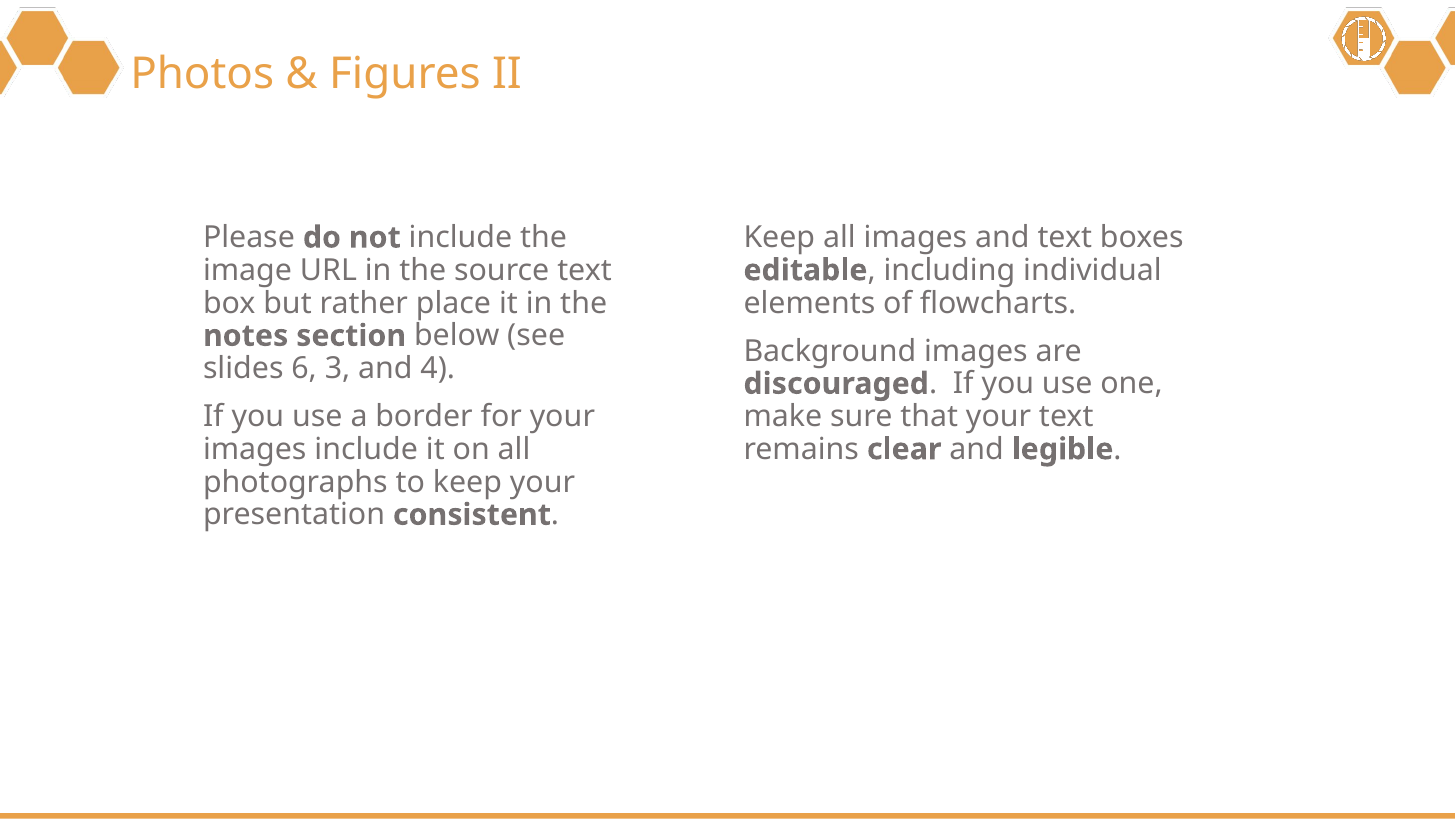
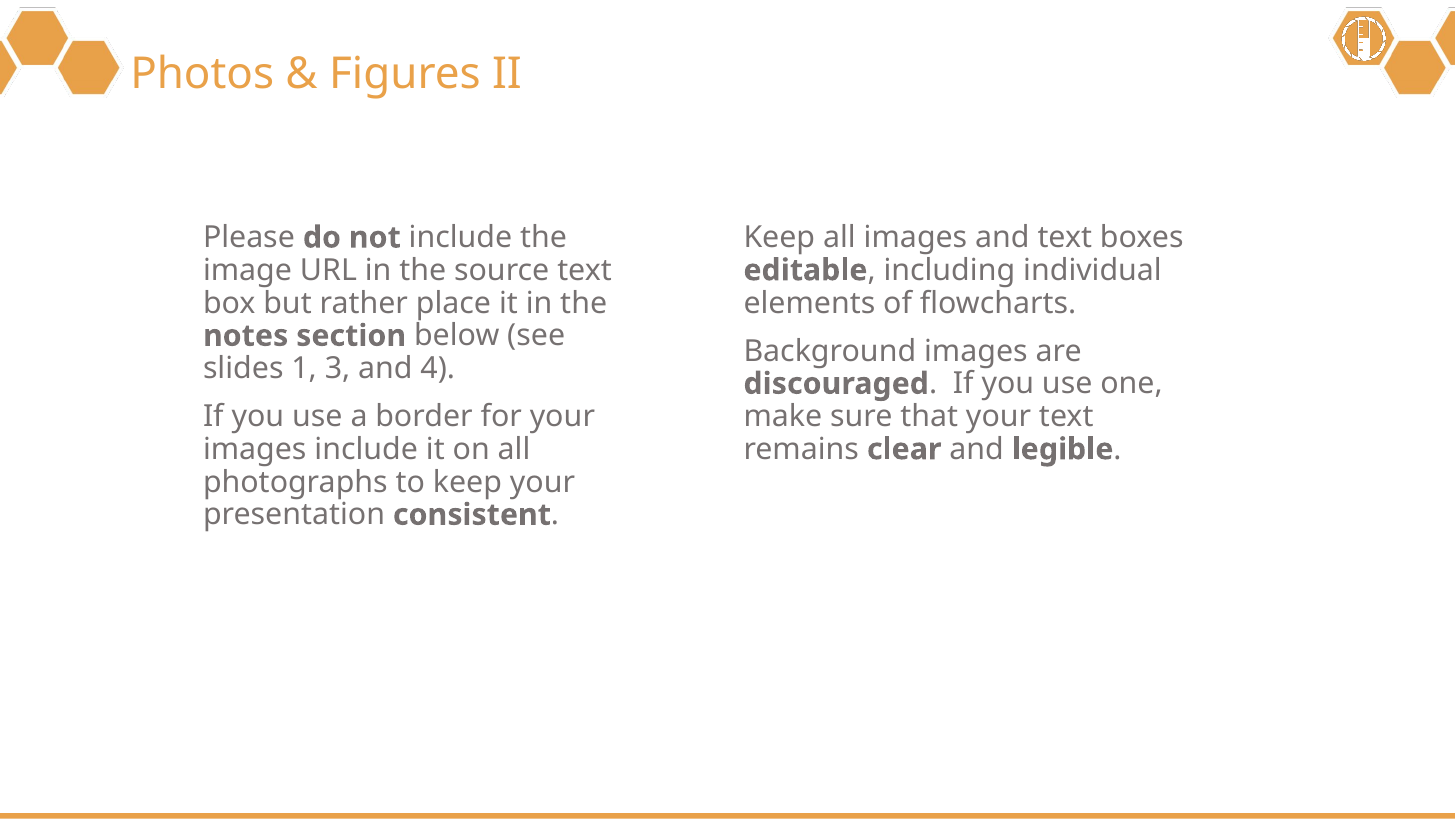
6: 6 -> 1
